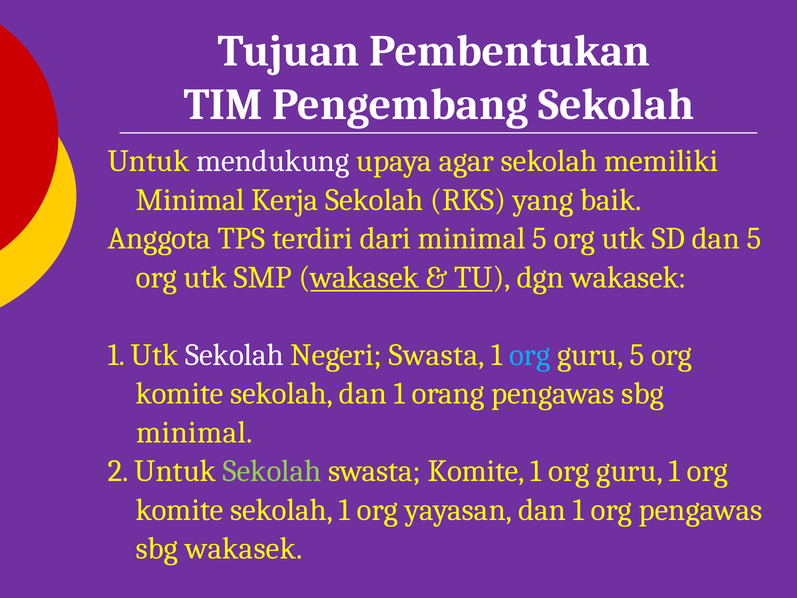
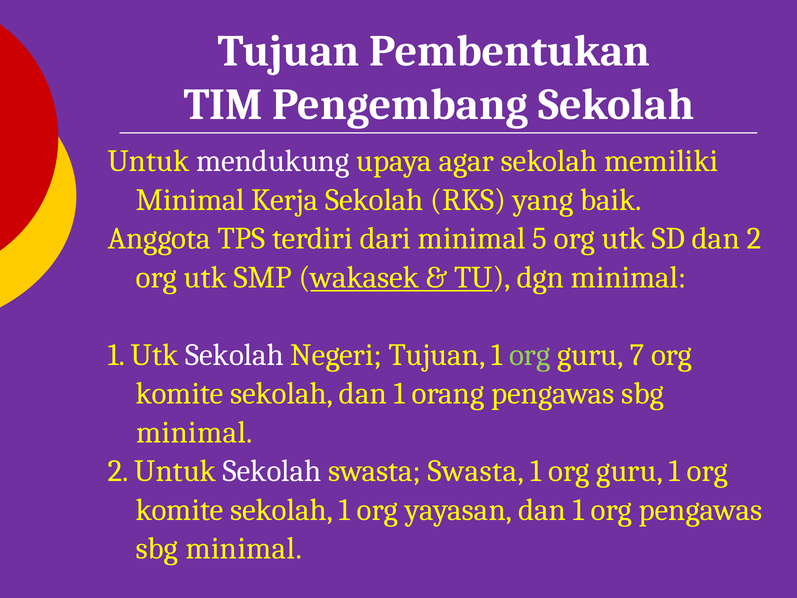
dan 5: 5 -> 2
dgn wakasek: wakasek -> minimal
Negeri Swasta: Swasta -> Tujuan
org at (530, 355) colour: light blue -> light green
guru 5: 5 -> 7
Sekolah at (272, 471) colour: light green -> white
swasta Komite: Komite -> Swasta
wakasek at (244, 548): wakasek -> minimal
